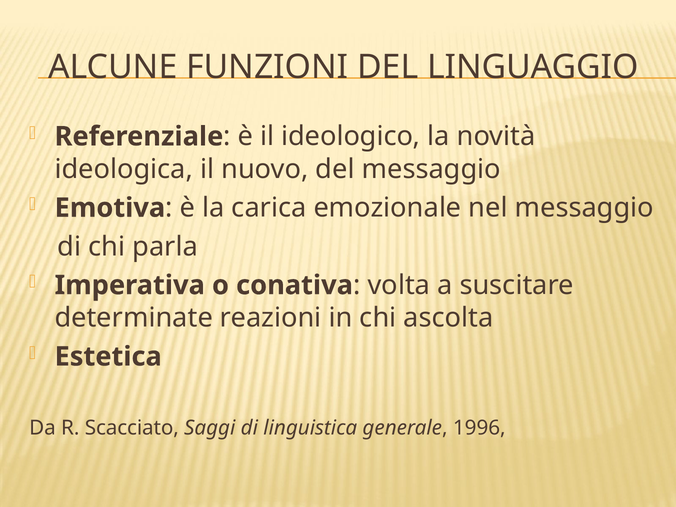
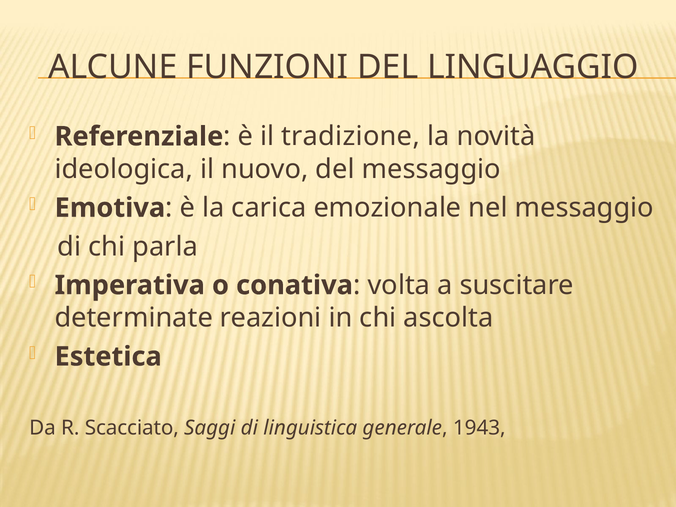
ideologico: ideologico -> tradizione
1996: 1996 -> 1943
